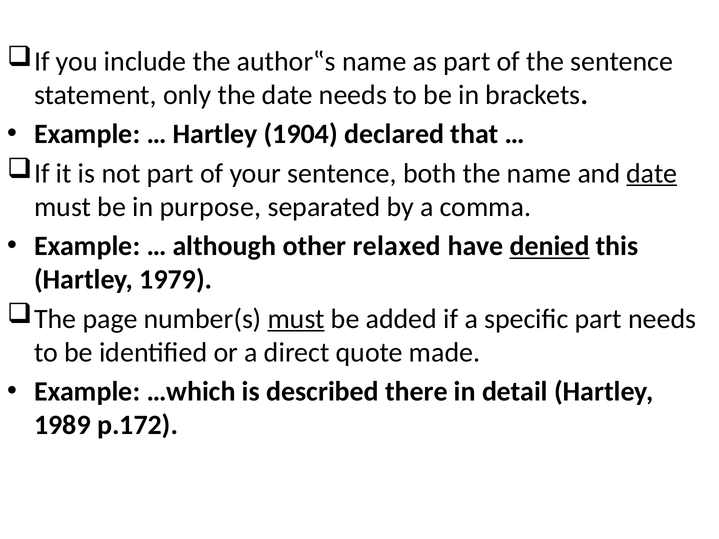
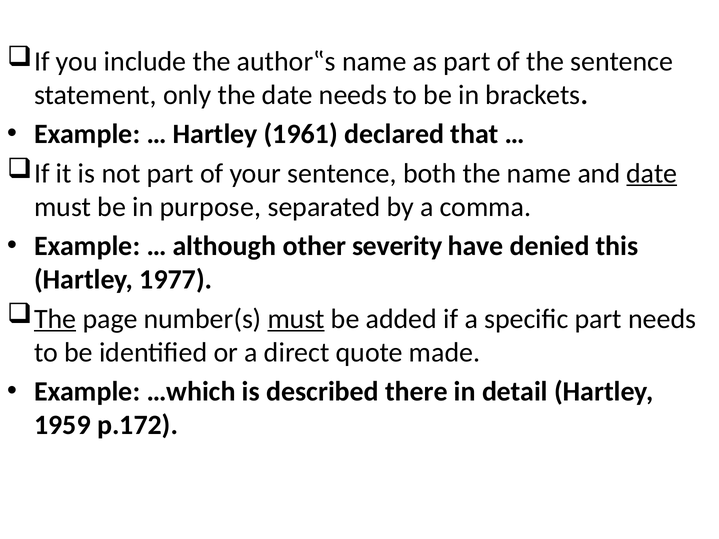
1904: 1904 -> 1961
relaxed: relaxed -> severity
denied underline: present -> none
1979: 1979 -> 1977
The at (55, 319) underline: none -> present
1989: 1989 -> 1959
